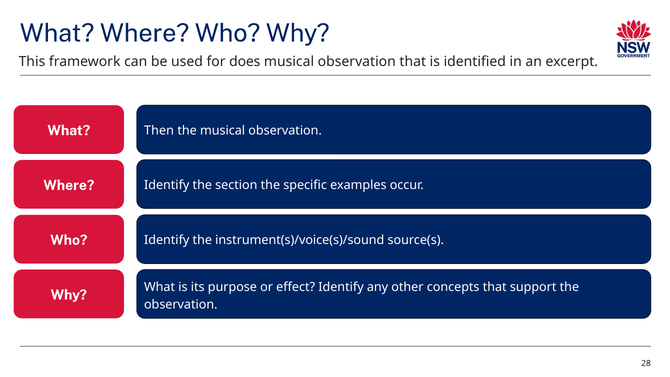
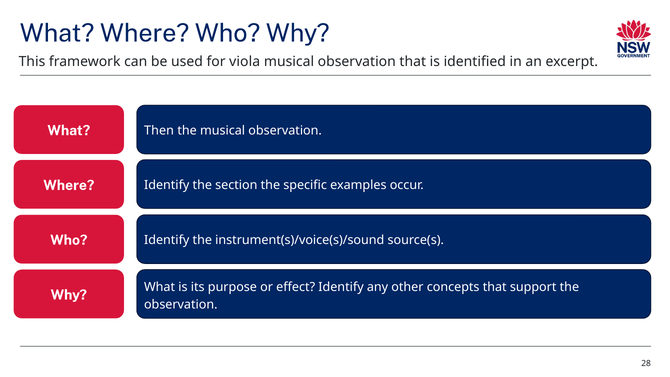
does: does -> viola
